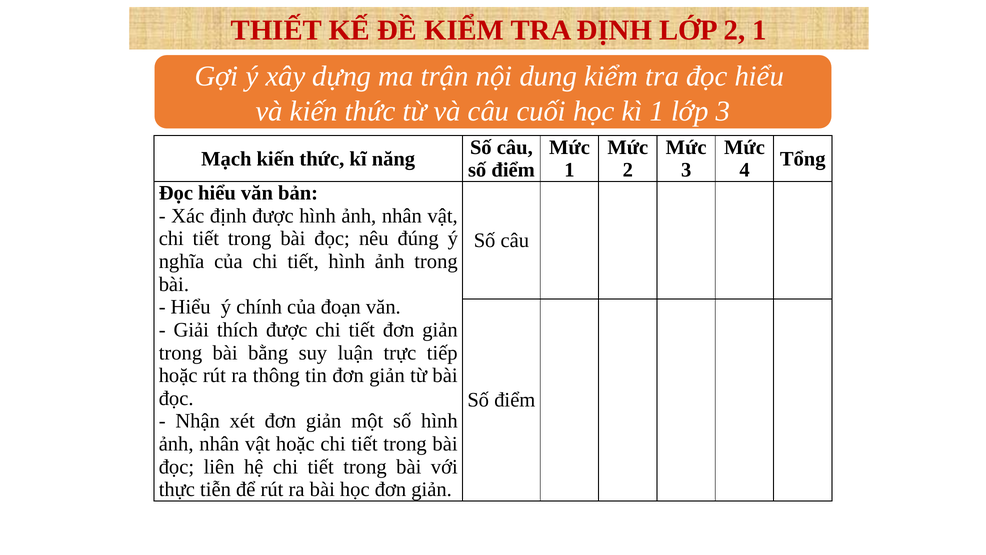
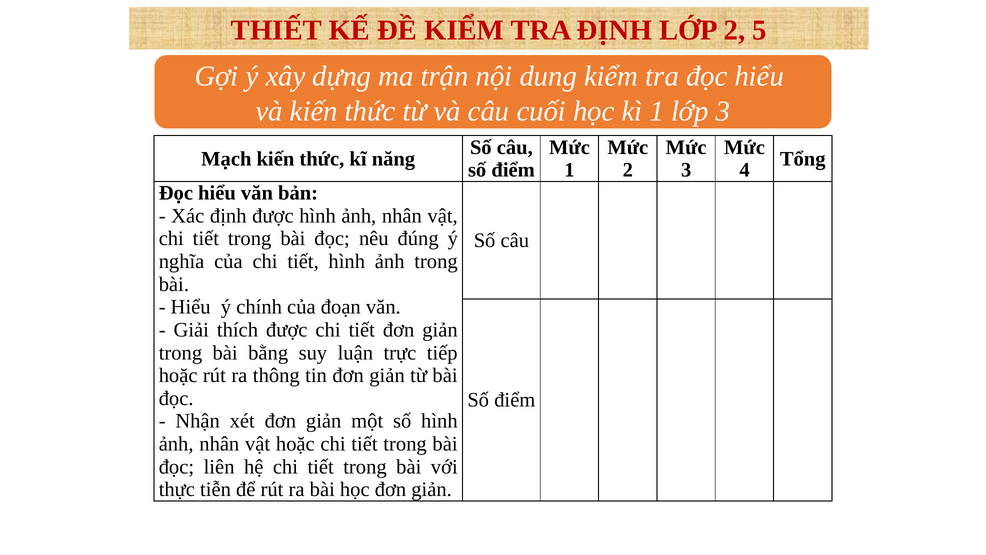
2 1: 1 -> 5
